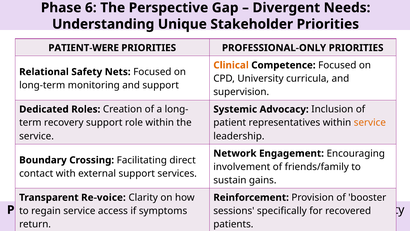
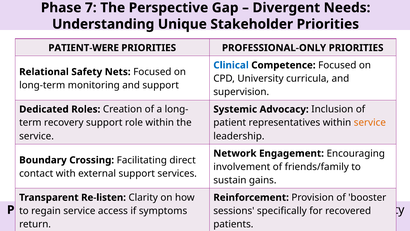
6: 6 -> 7
Clinical colour: orange -> blue
Re-voice: Re-voice -> Re-listen
